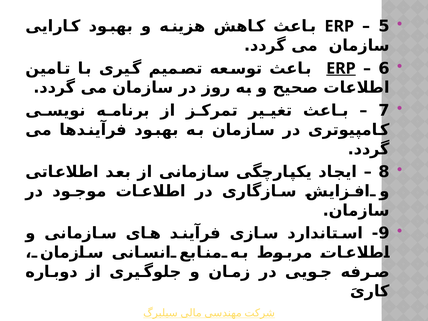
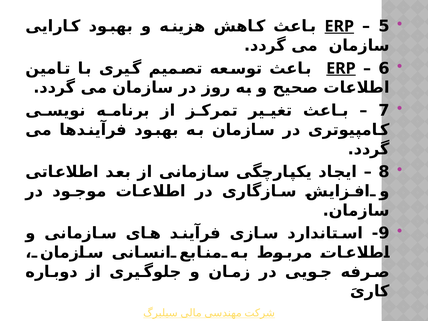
ERP at (339, 26) underline: none -> present
